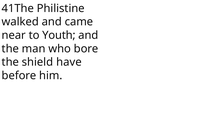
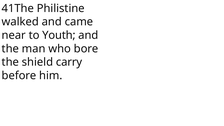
have: have -> carry
